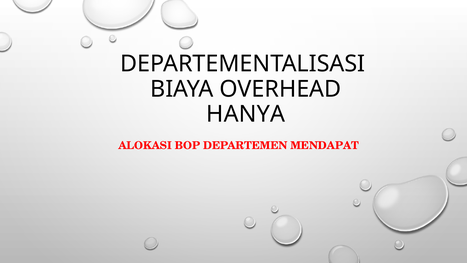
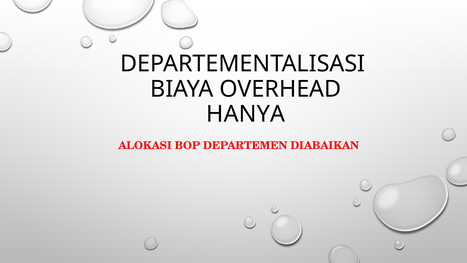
MENDAPAT: MENDAPAT -> DIABAIKAN
